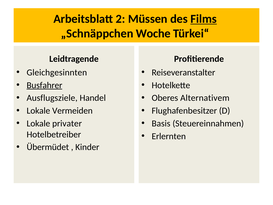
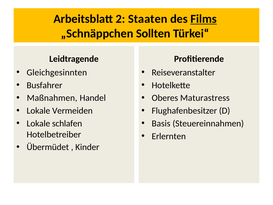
Müssen: Müssen -> Staaten
Woche: Woche -> Sollten
Busfahrer underline: present -> none
Ausflugsziele: Ausflugsziele -> Maßnahmen
Alternativem: Alternativem -> Maturastress
privater: privater -> schlafen
